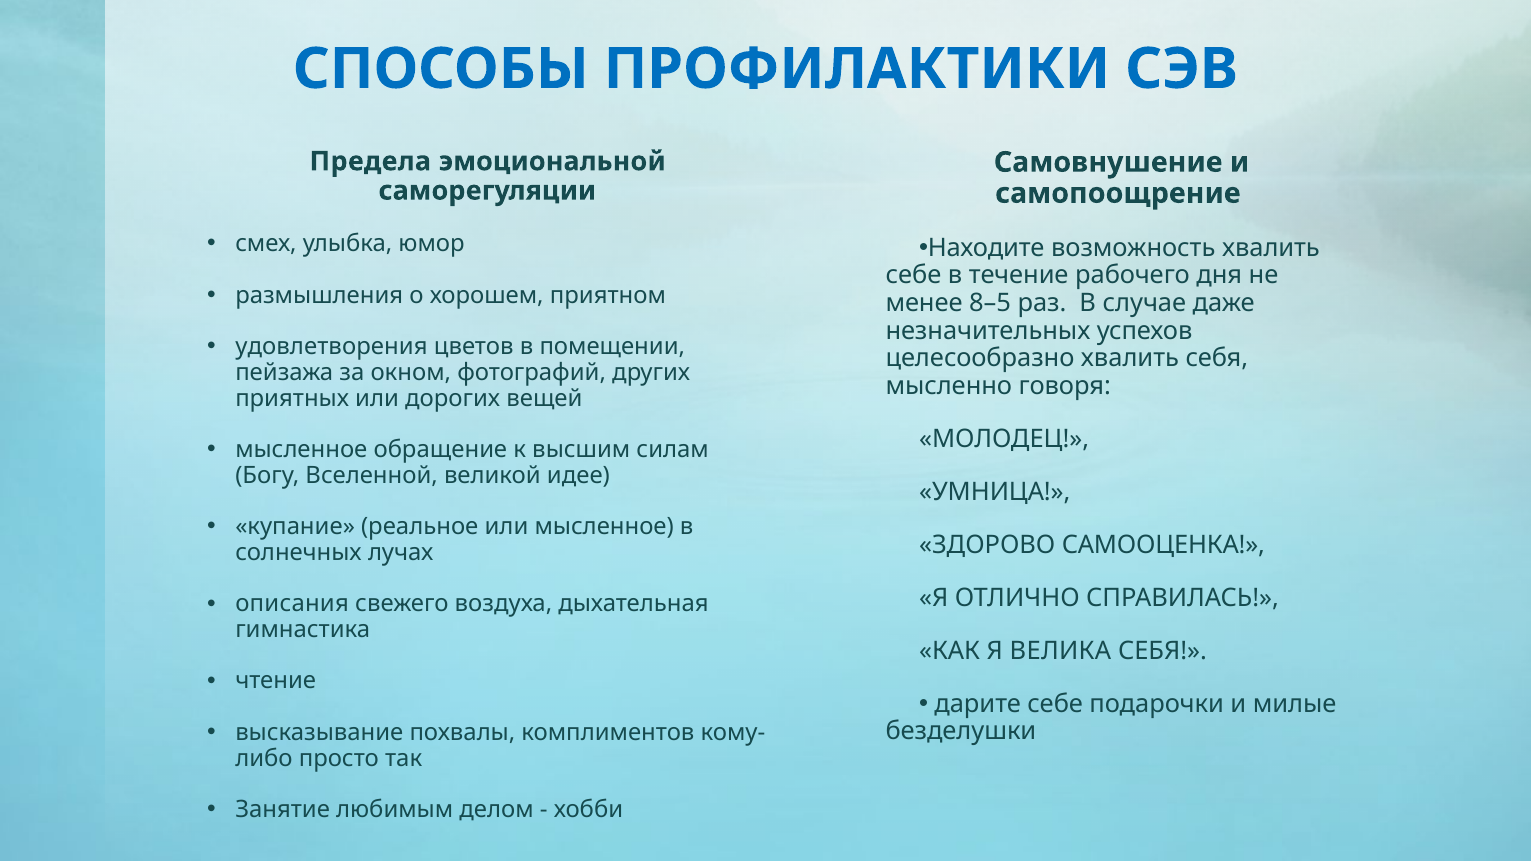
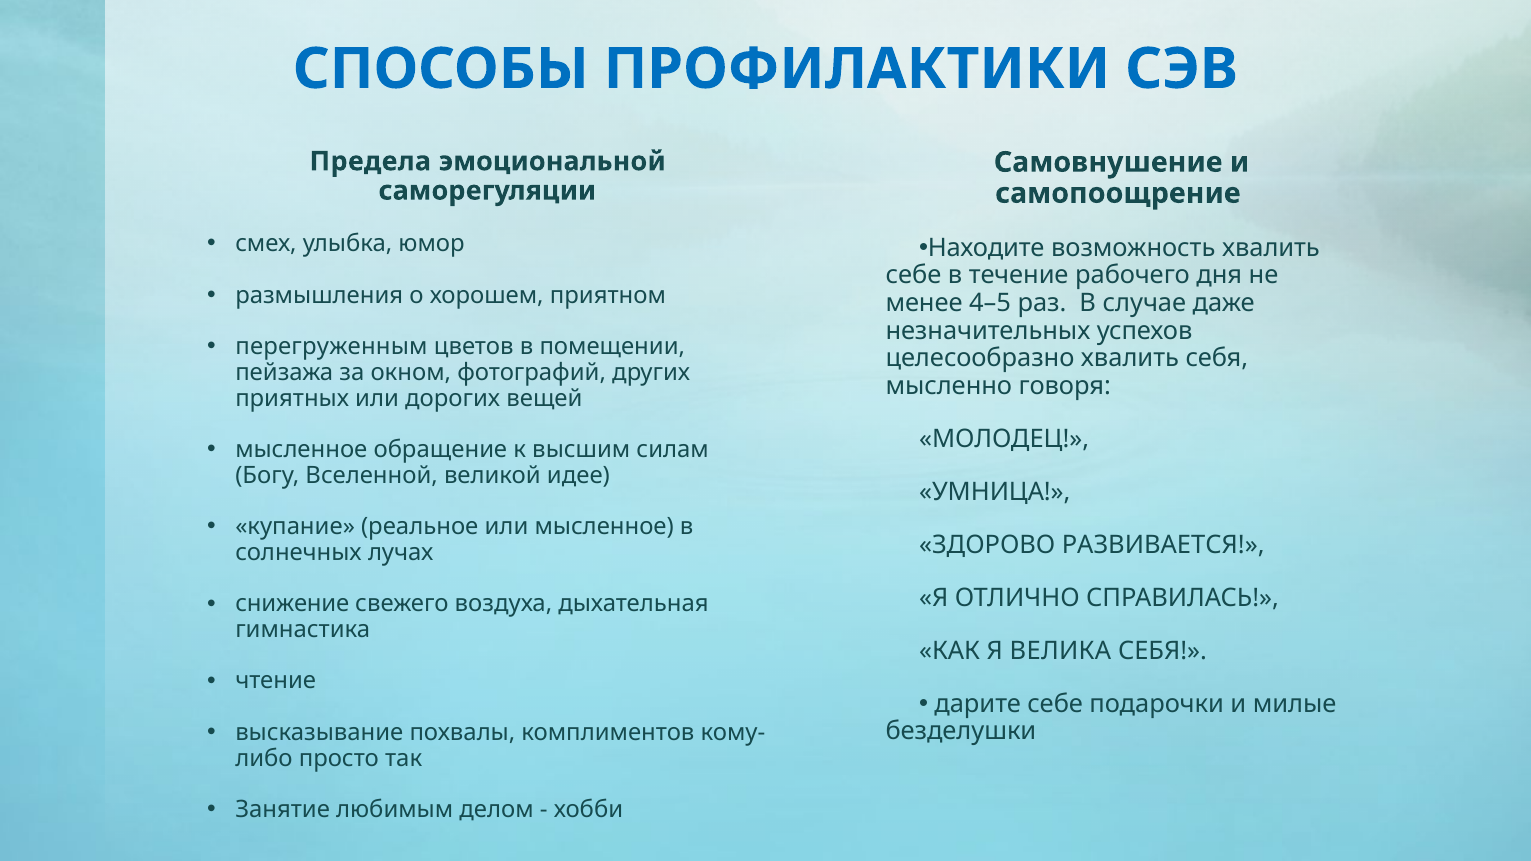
8–5: 8–5 -> 4–5
удовлетворения: удовлетворения -> перегруженным
САМООЦЕНКА: САМООЦЕНКА -> РАЗВИВАЕТСЯ
описания: описания -> снижение
